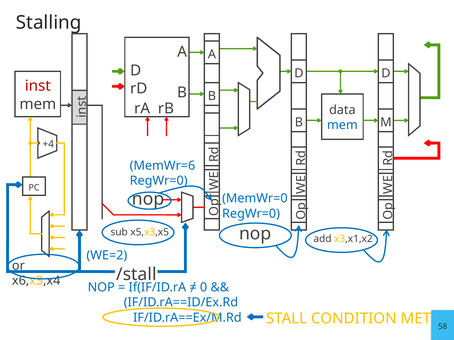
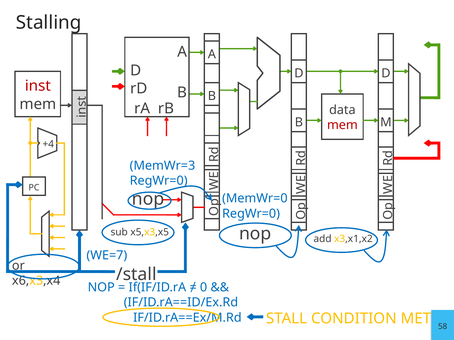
mem at (342, 125) colour: blue -> red
MemWr=6: MemWr=6 -> MemWr=3
WE=2: WE=2 -> WE=7
